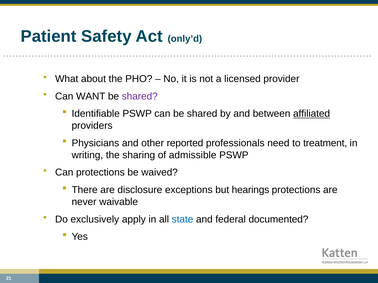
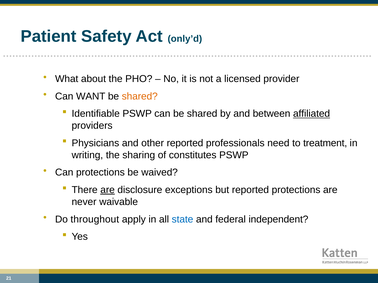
shared at (140, 96) colour: purple -> orange
admissible: admissible -> constitutes
are at (108, 190) underline: none -> present
but hearings: hearings -> reported
exclusively: exclusively -> throughout
documented: documented -> independent
